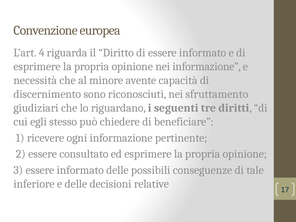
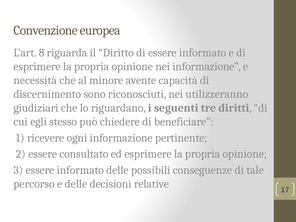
4: 4 -> 8
sfruttamento: sfruttamento -> utilizzeranno
inferiore: inferiore -> percorso
